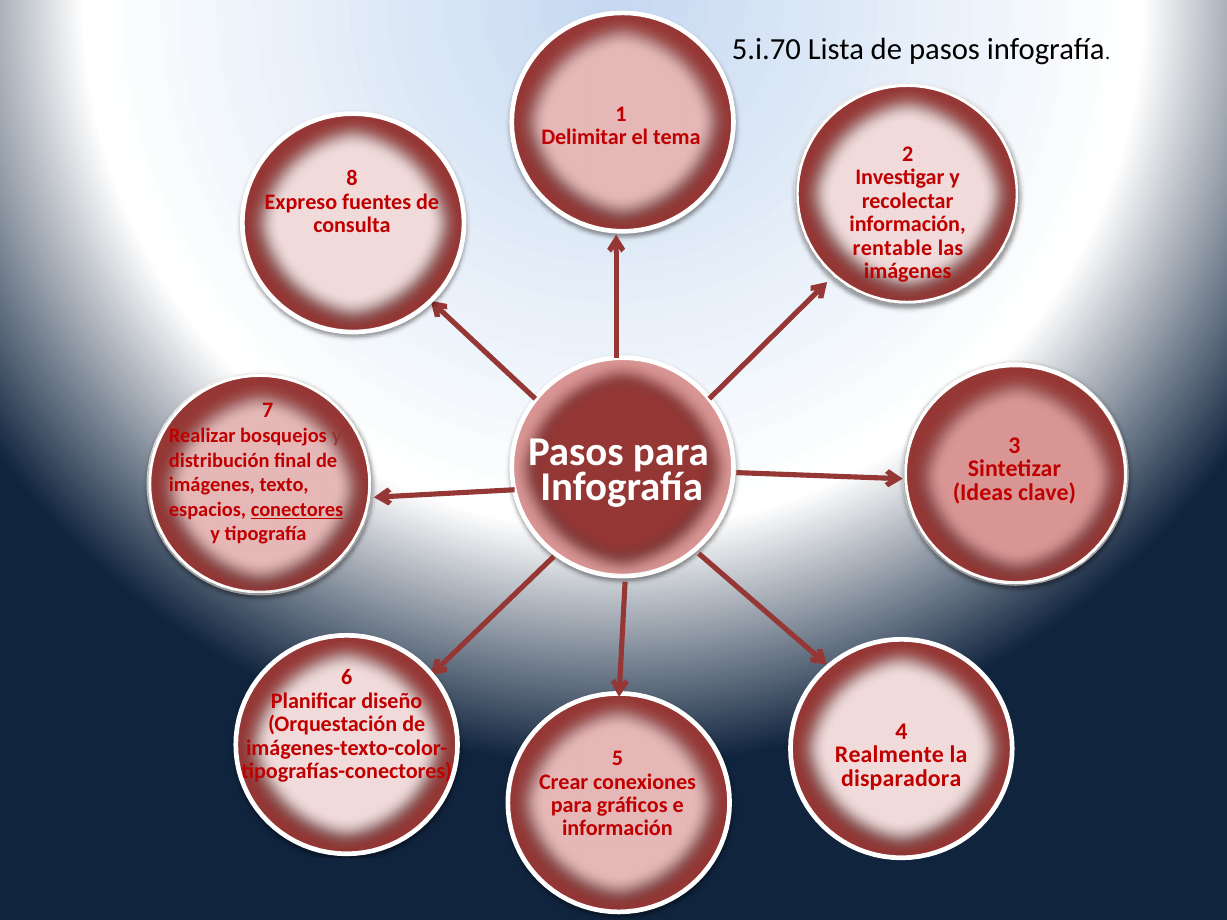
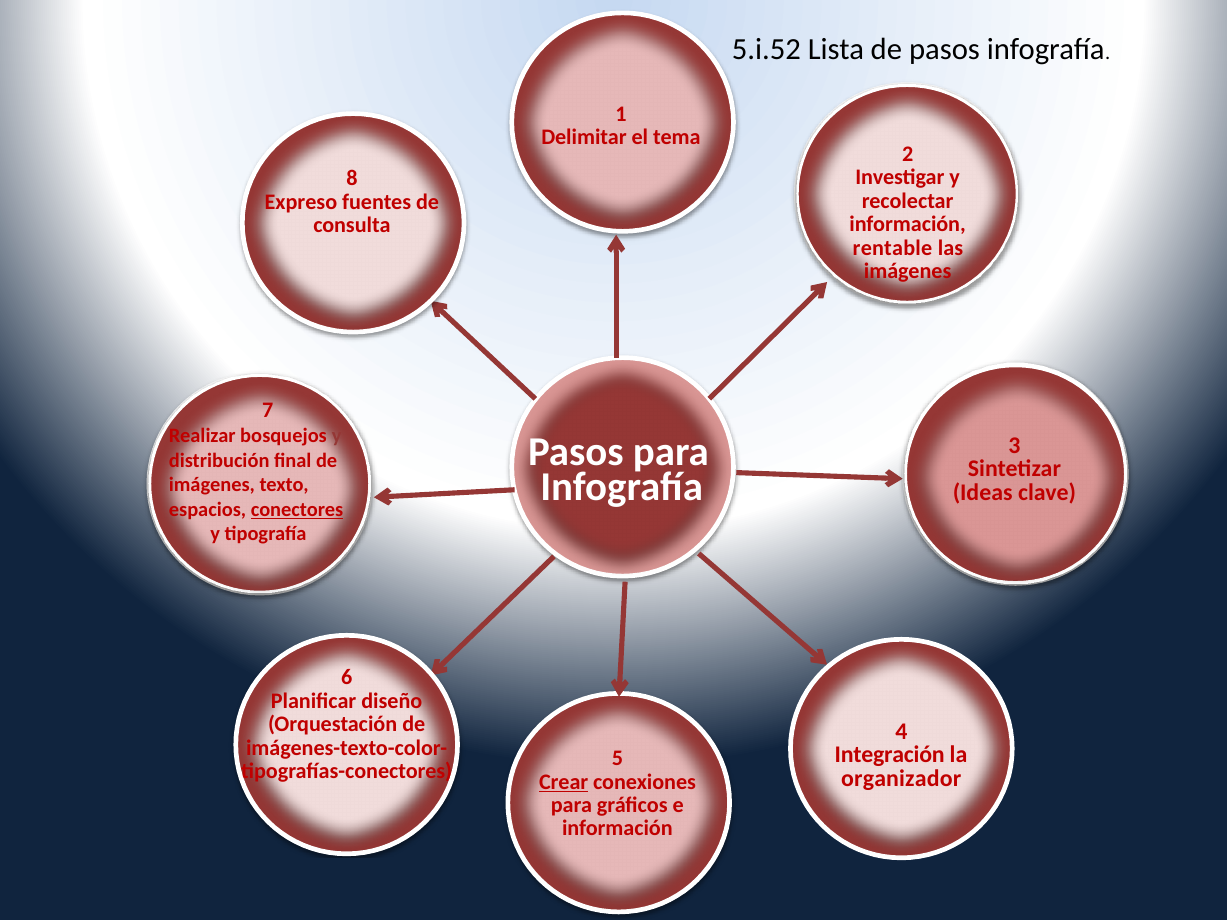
5.i.70: 5.i.70 -> 5.i.52
Realmente: Realmente -> Integración
disparadora: disparadora -> organizador
Crear underline: none -> present
